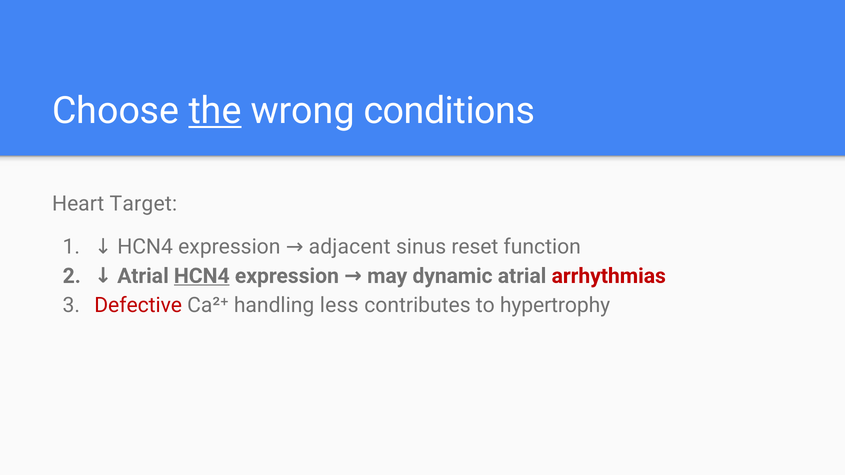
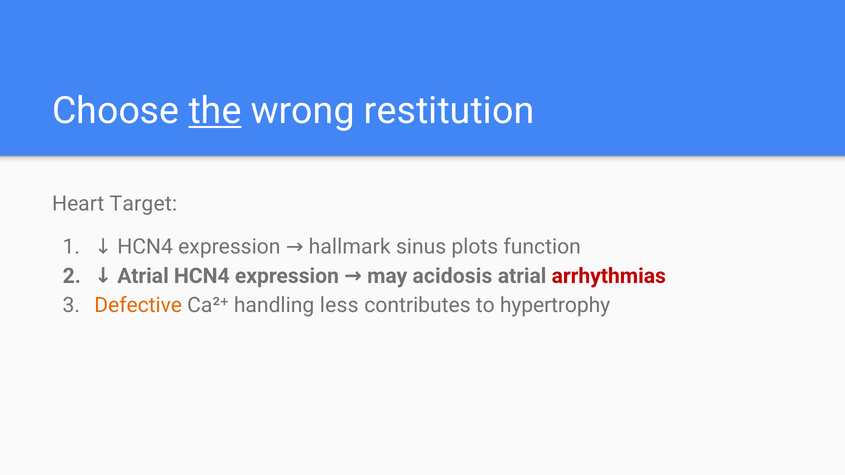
conditions: conditions -> restitution
adjacent: adjacent -> hallmark
reset: reset -> plots
HCN4 underline: present -> none
dynamic: dynamic -> acidosis
Defective colour: red -> orange
